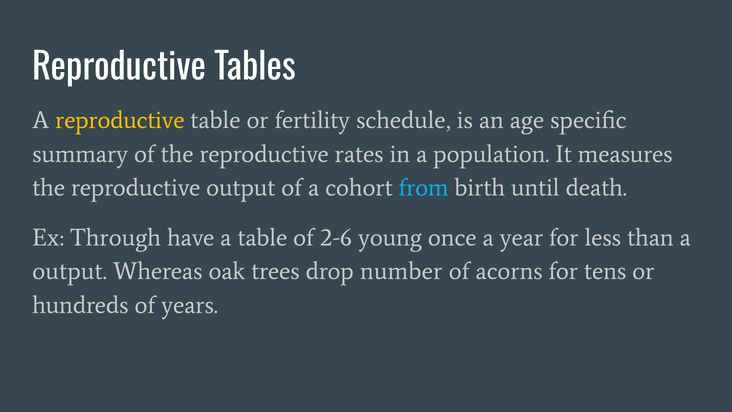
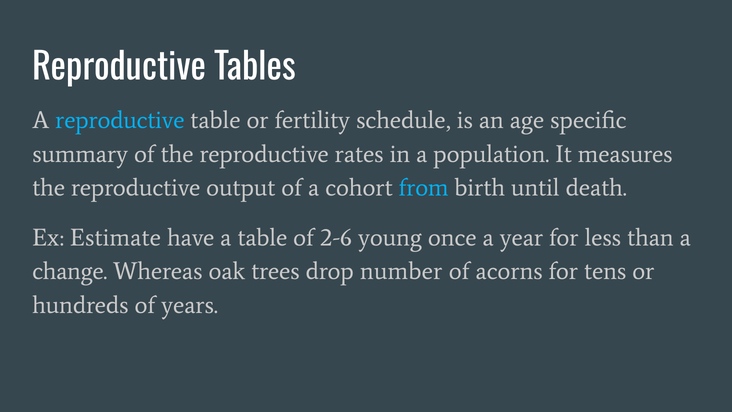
reproductive at (120, 120) colour: yellow -> light blue
Through: Through -> Estimate
output at (70, 271): output -> change
